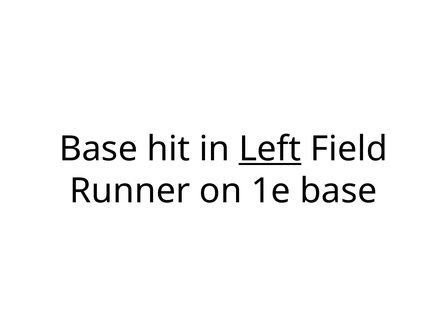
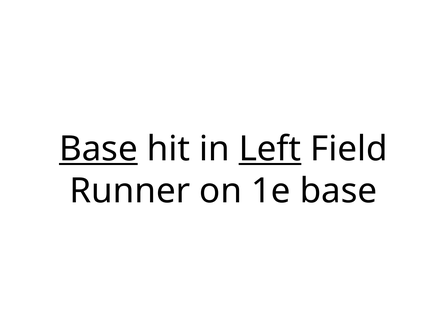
Base at (98, 149) underline: none -> present
